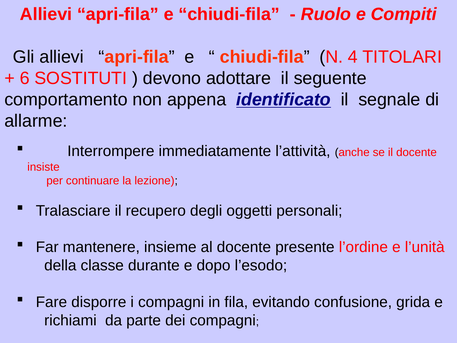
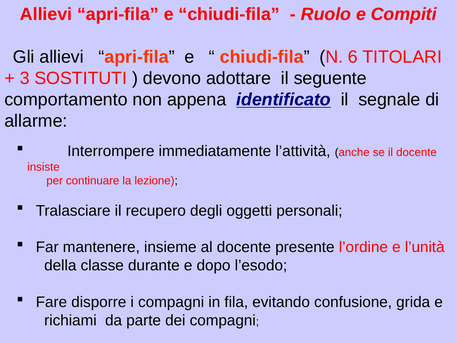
4: 4 -> 6
6: 6 -> 3
